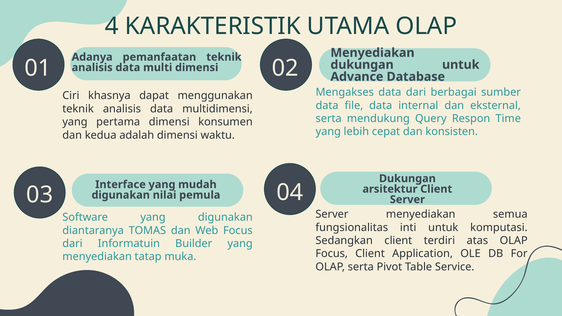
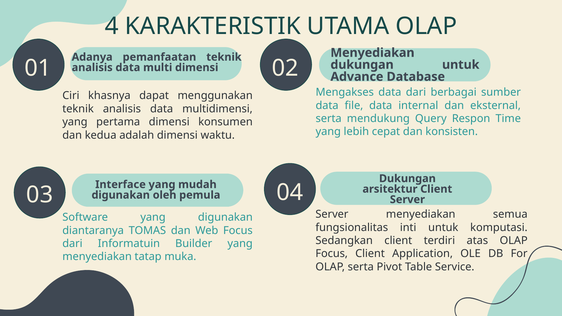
nilai: nilai -> oleh
